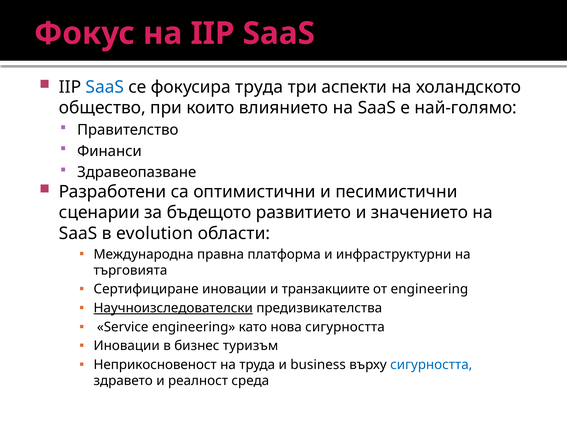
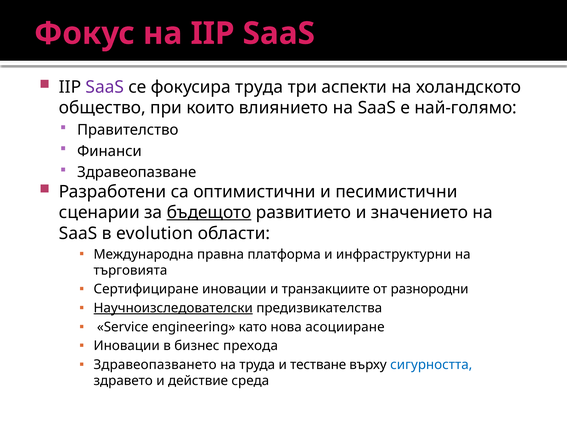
SaaS at (105, 87) colour: blue -> purple
бъдещото underline: none -> present
от engineering: engineering -> разнородни
нова сигурността: сигурността -> асоцииране
туризъм: туризъм -> прехода
Неприкосновеност: Неприкосновеност -> Здравеопазването
business: business -> тестване
реалност: реалност -> действие
